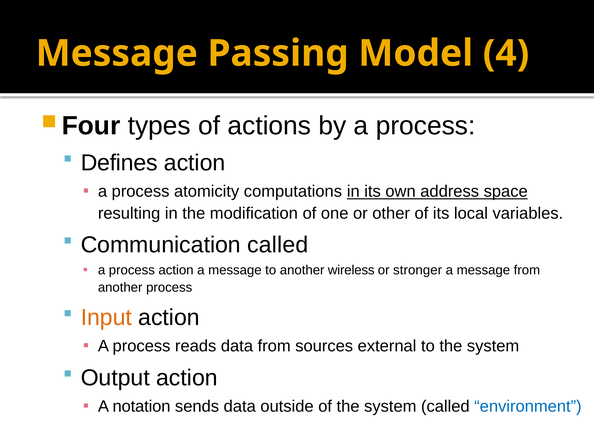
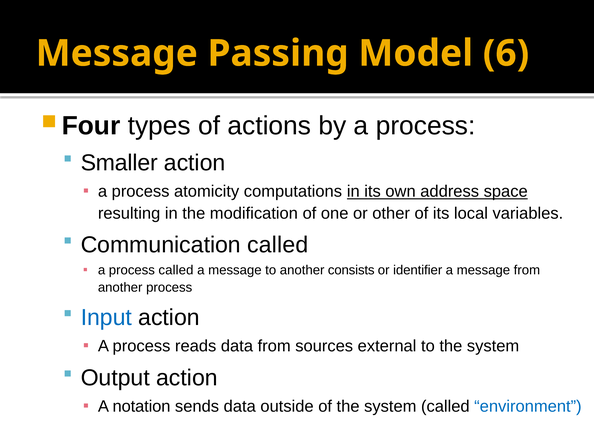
4: 4 -> 6
Defines: Defines -> Smaller
process action: action -> called
wireless: wireless -> consists
stronger: stronger -> identifier
Input colour: orange -> blue
